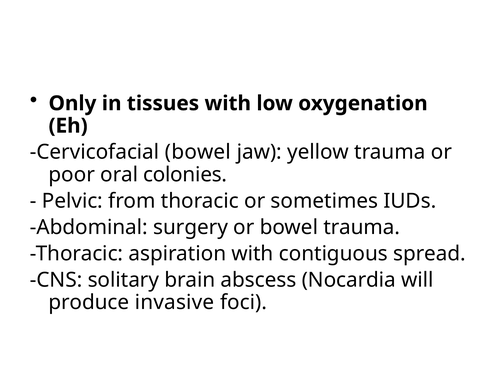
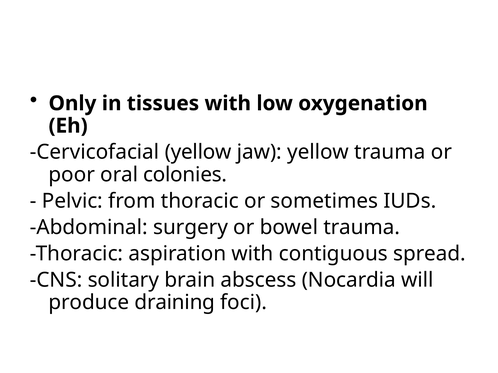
Cervicofacial bowel: bowel -> yellow
invasive: invasive -> draining
